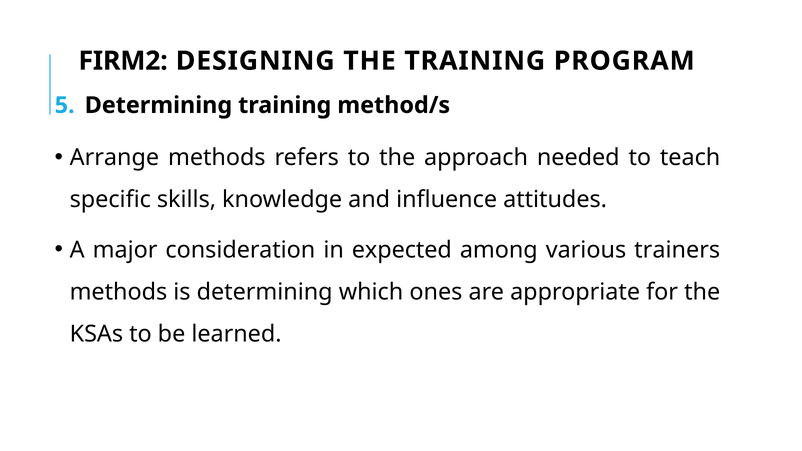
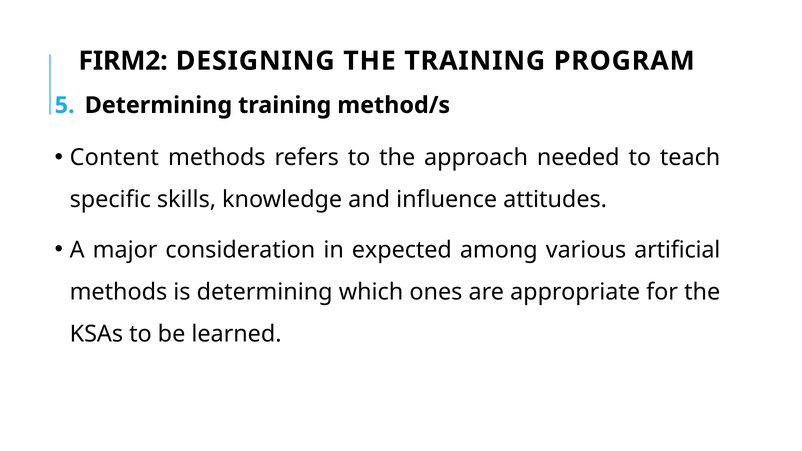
Arrange: Arrange -> Content
trainers: trainers -> artificial
